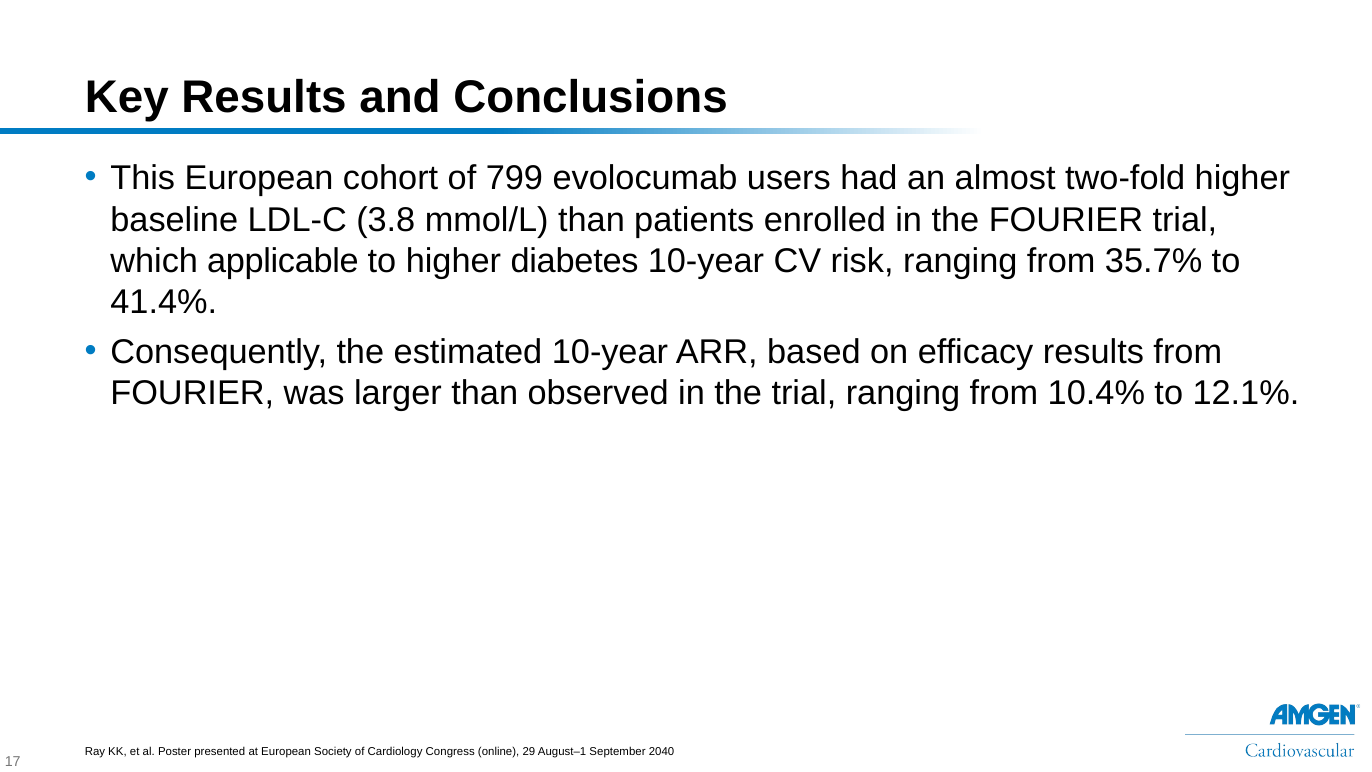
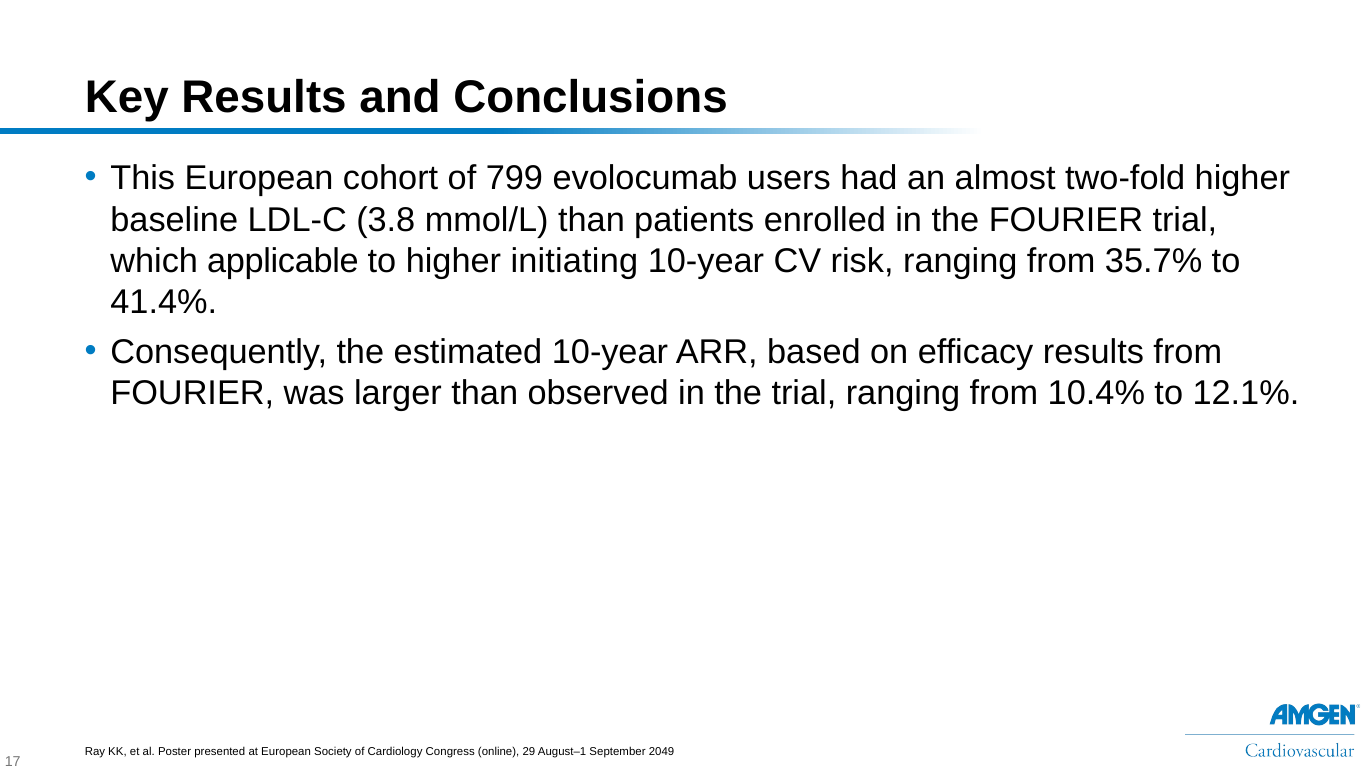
diabetes: diabetes -> initiating
2040: 2040 -> 2049
